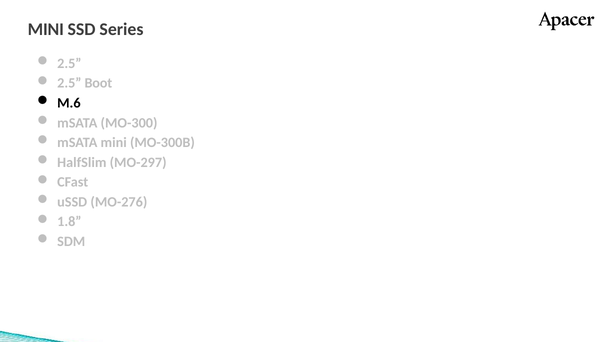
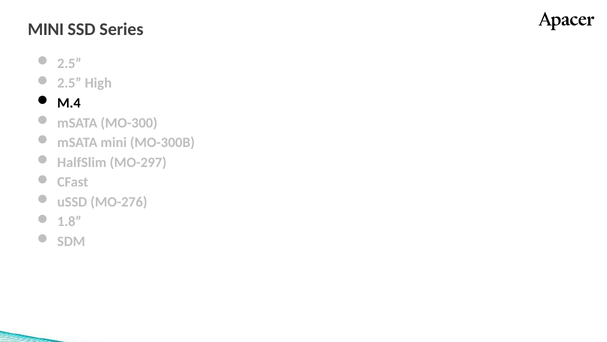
Boot: Boot -> High
M.6: M.6 -> M.4
